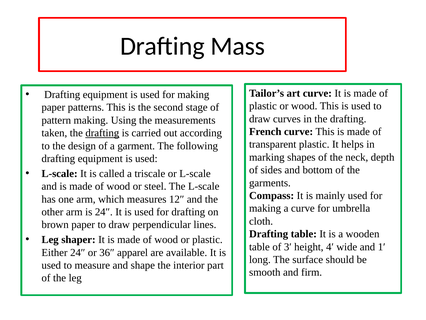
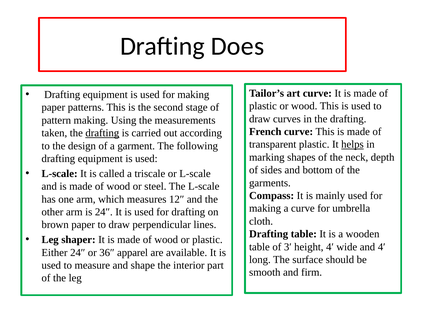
Mass: Mass -> Does
helps underline: none -> present
and 1′: 1′ -> 4′
